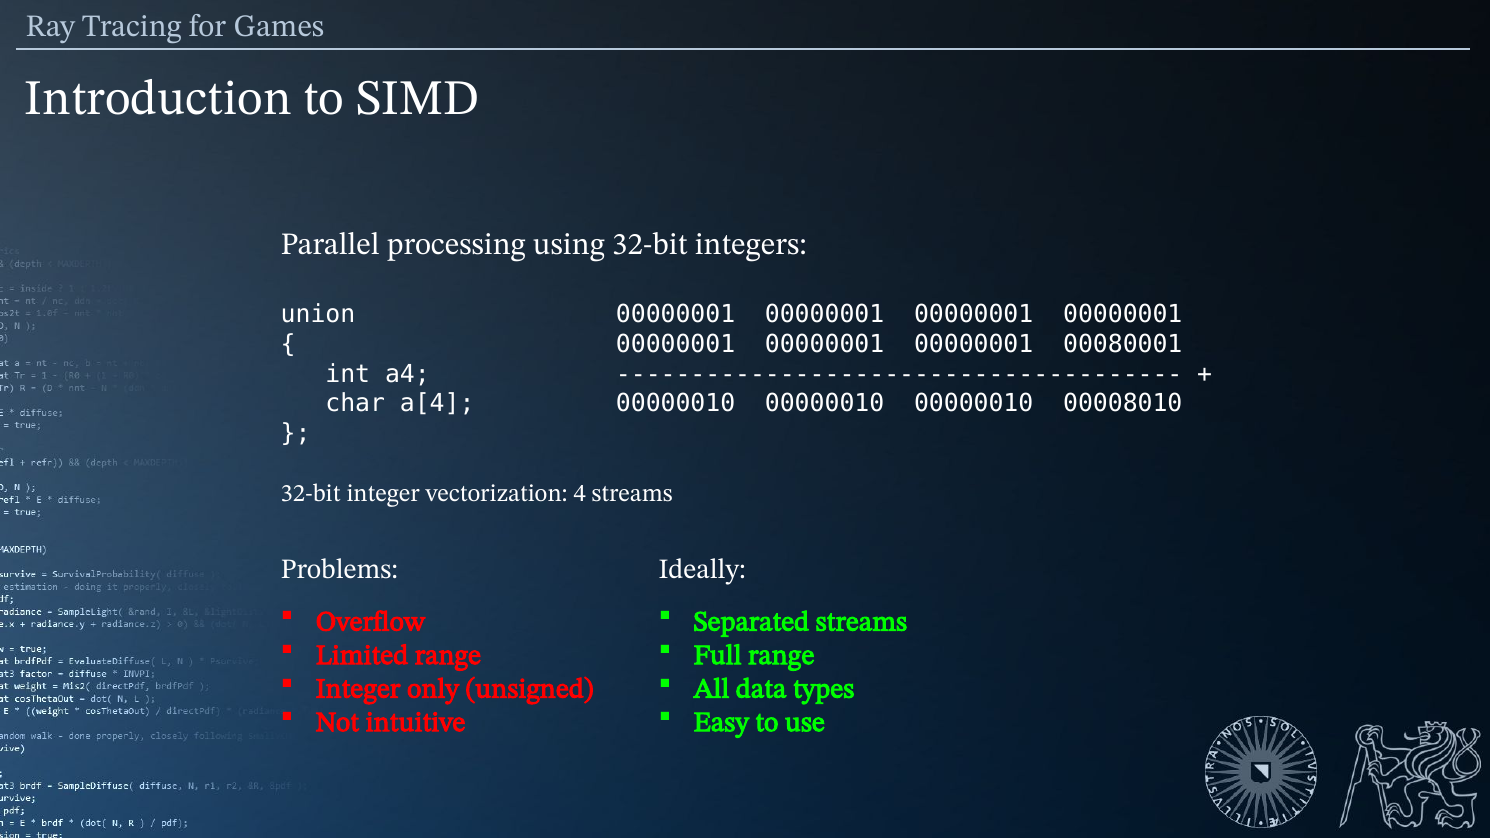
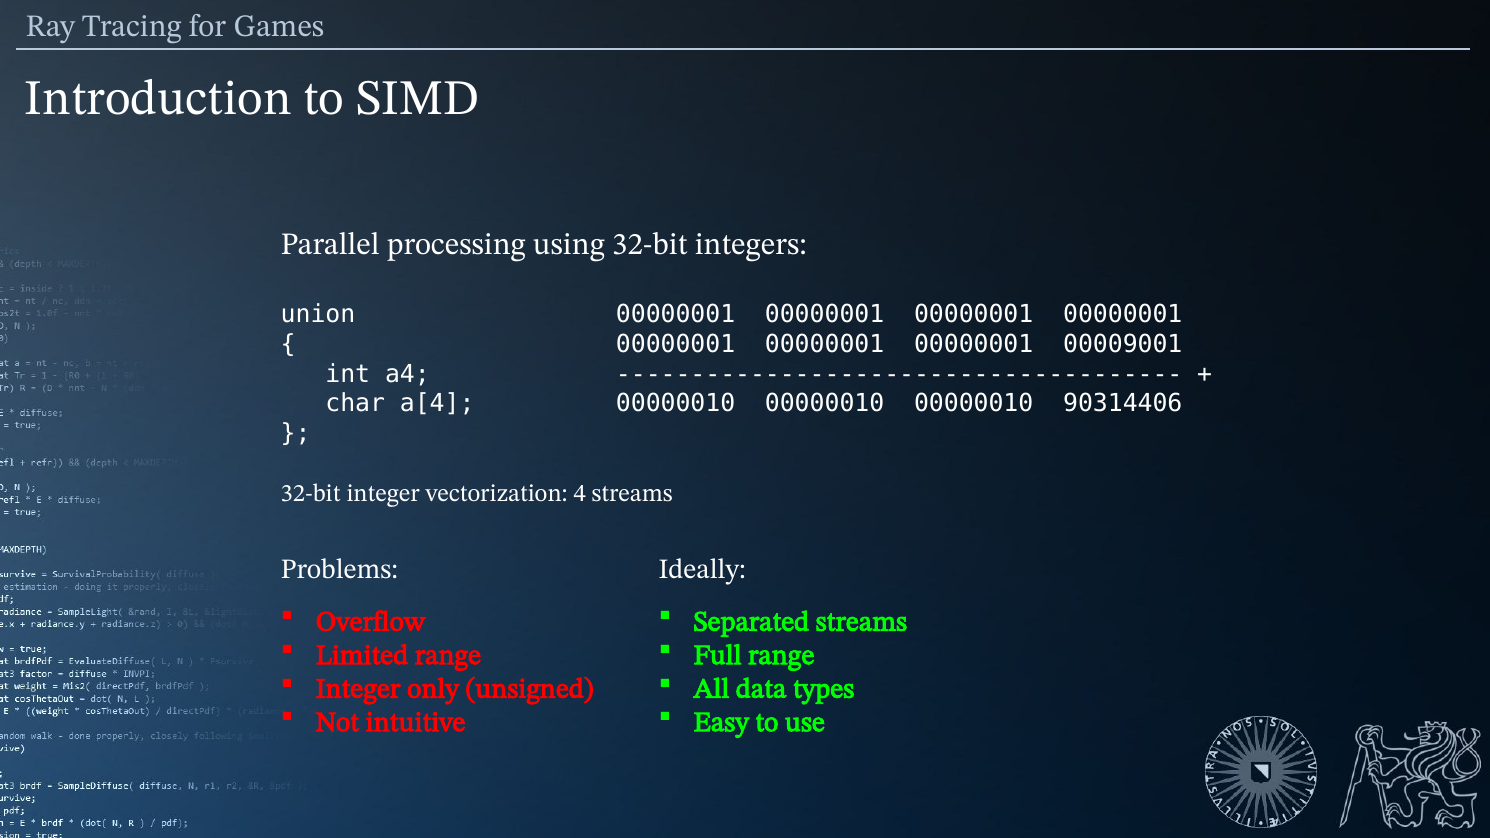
00080001: 00080001 -> 00009001
00008010: 00008010 -> 90314406
